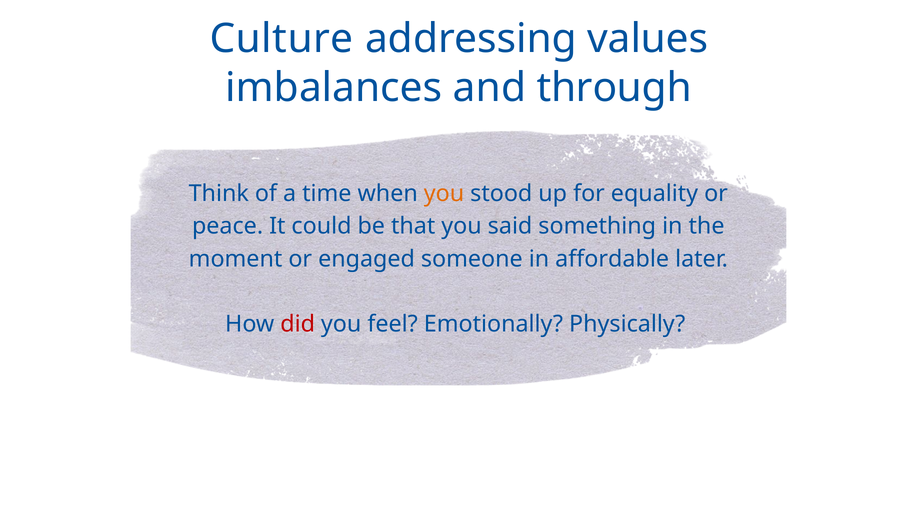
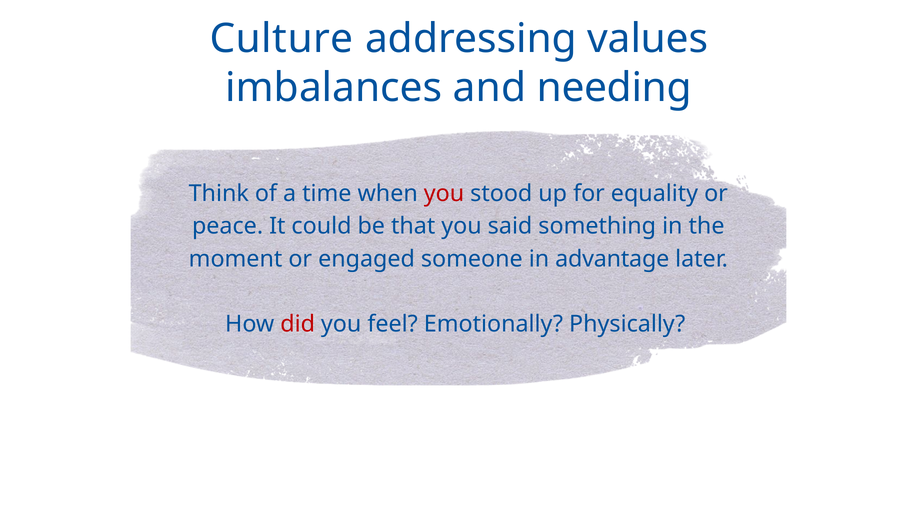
through: through -> needing
you at (444, 194) colour: orange -> red
affordable: affordable -> advantage
